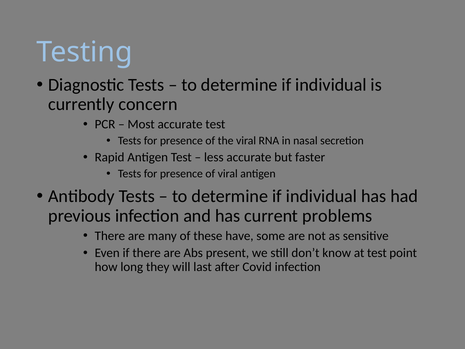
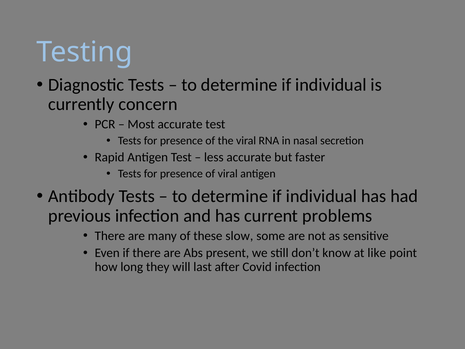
have: have -> slow
at test: test -> like
